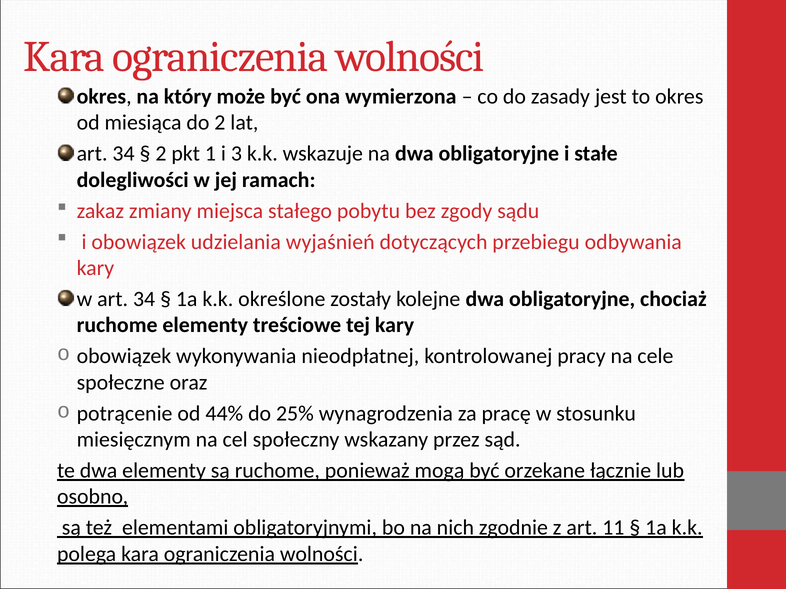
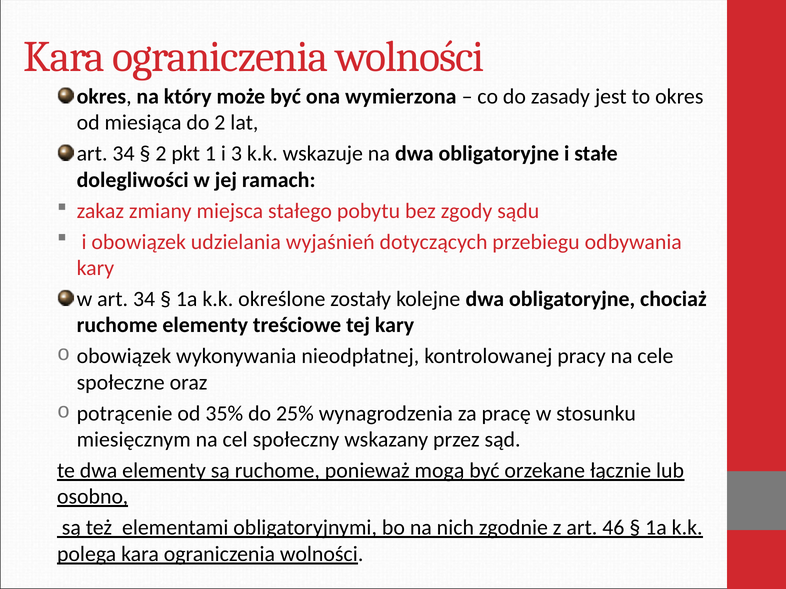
44%: 44% -> 35%
11: 11 -> 46
